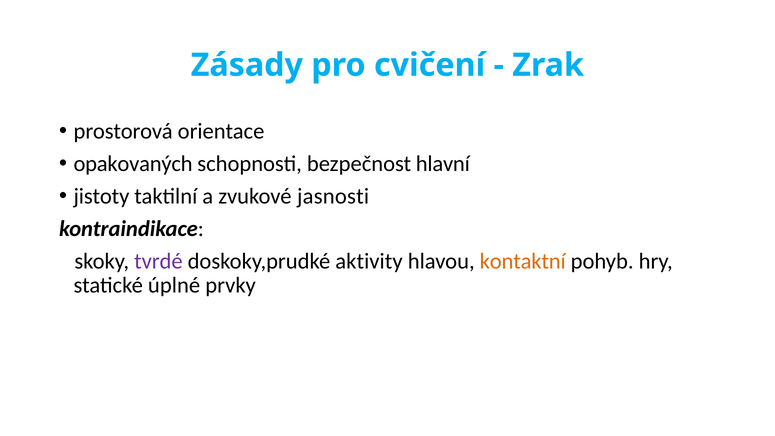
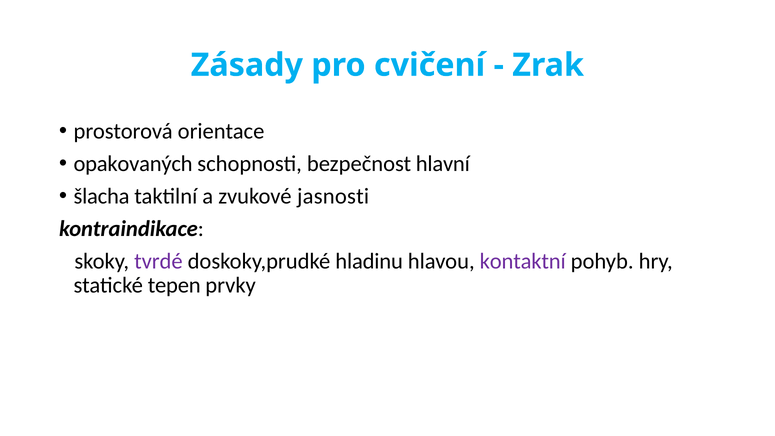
jistoty: jistoty -> šlacha
aktivity: aktivity -> hladinu
kontaktní colour: orange -> purple
úplné: úplné -> tepen
